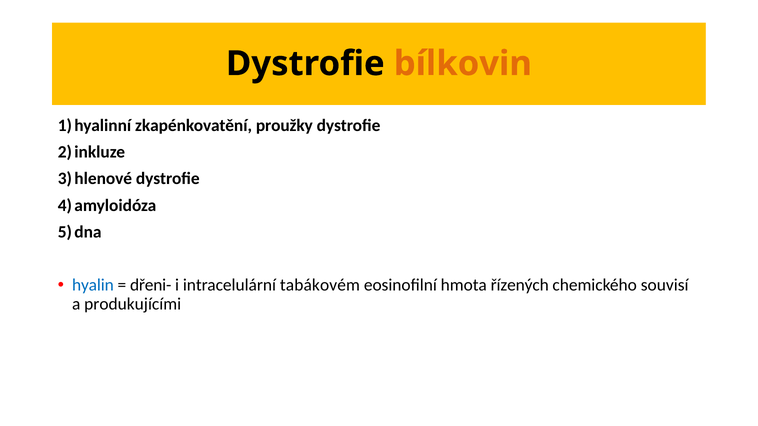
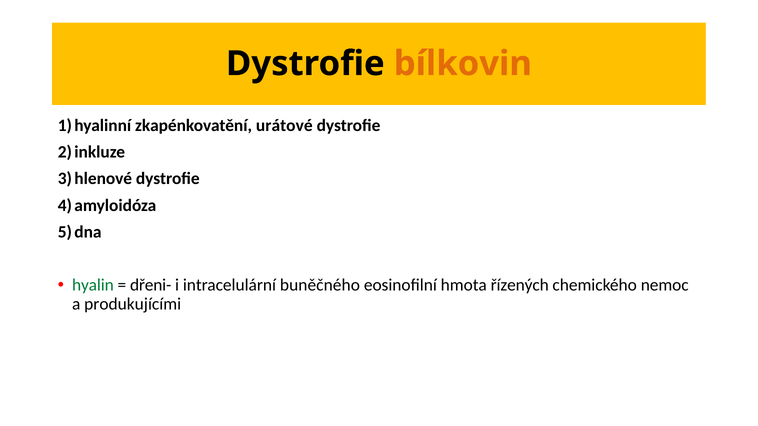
proužky: proužky -> urátové
hyalin colour: blue -> green
tabákovém: tabákovém -> buněčného
souvisí: souvisí -> nemoc
